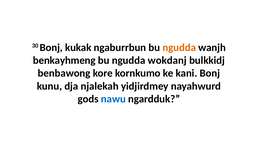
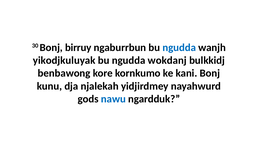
kukak: kukak -> birruy
ngudda at (179, 48) colour: orange -> blue
benkayhmeng: benkayhmeng -> yikodjkuluyak
